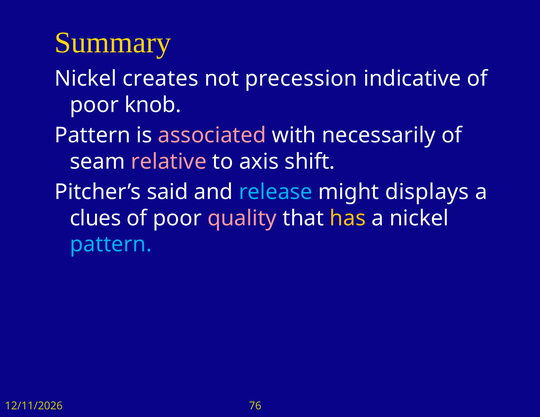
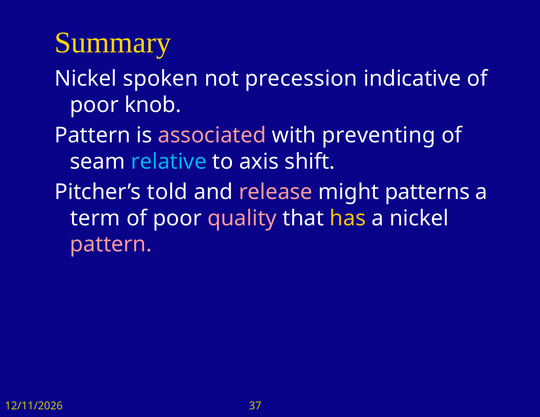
creates: creates -> spoken
necessarily: necessarily -> preventing
relative colour: pink -> light blue
said: said -> told
release colour: light blue -> pink
displays: displays -> patterns
clues: clues -> term
pattern at (111, 245) colour: light blue -> pink
76: 76 -> 37
